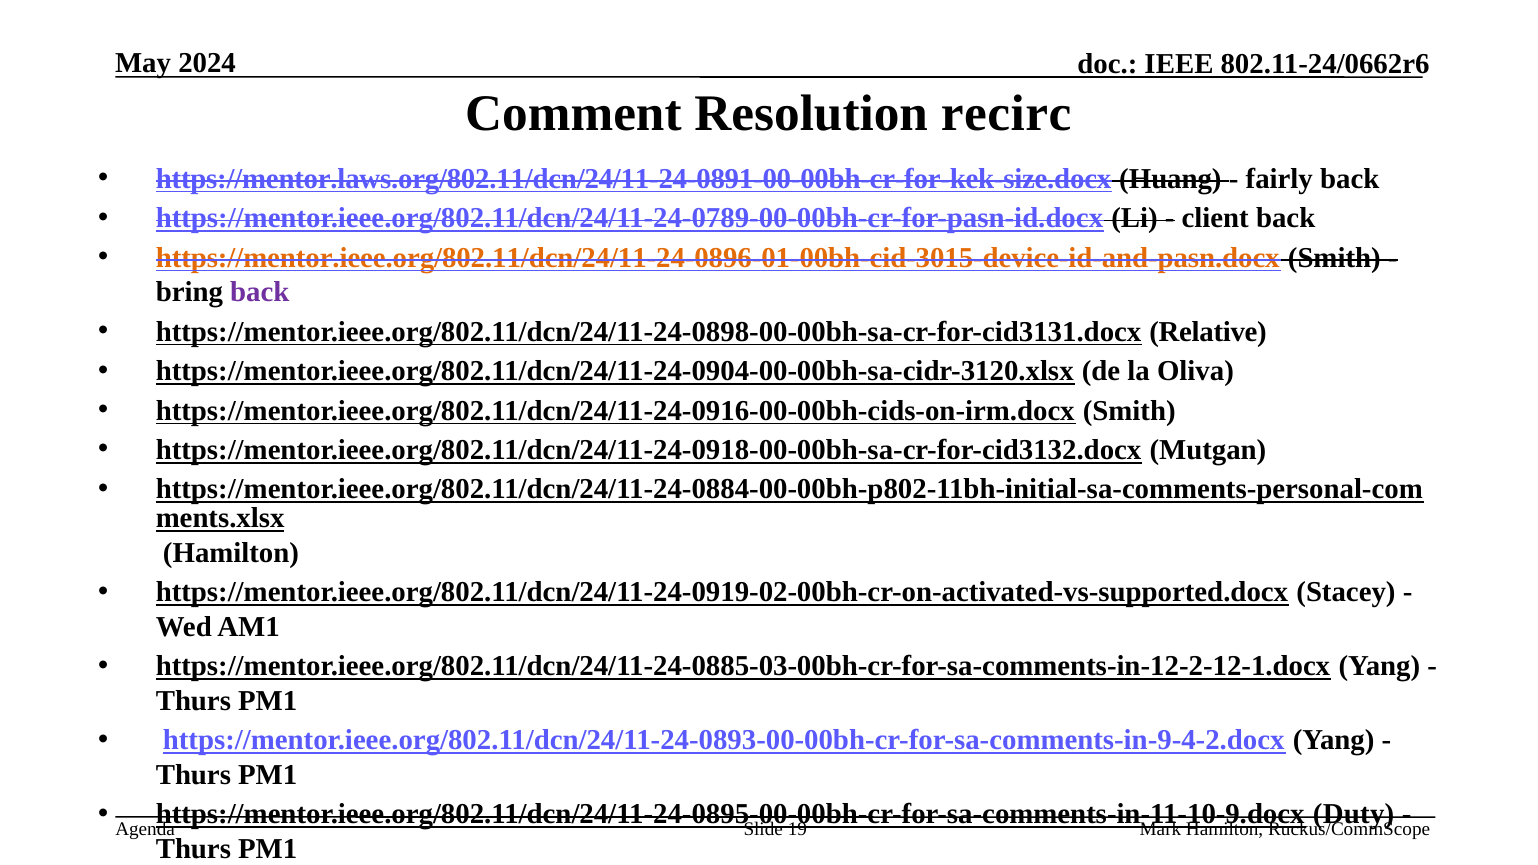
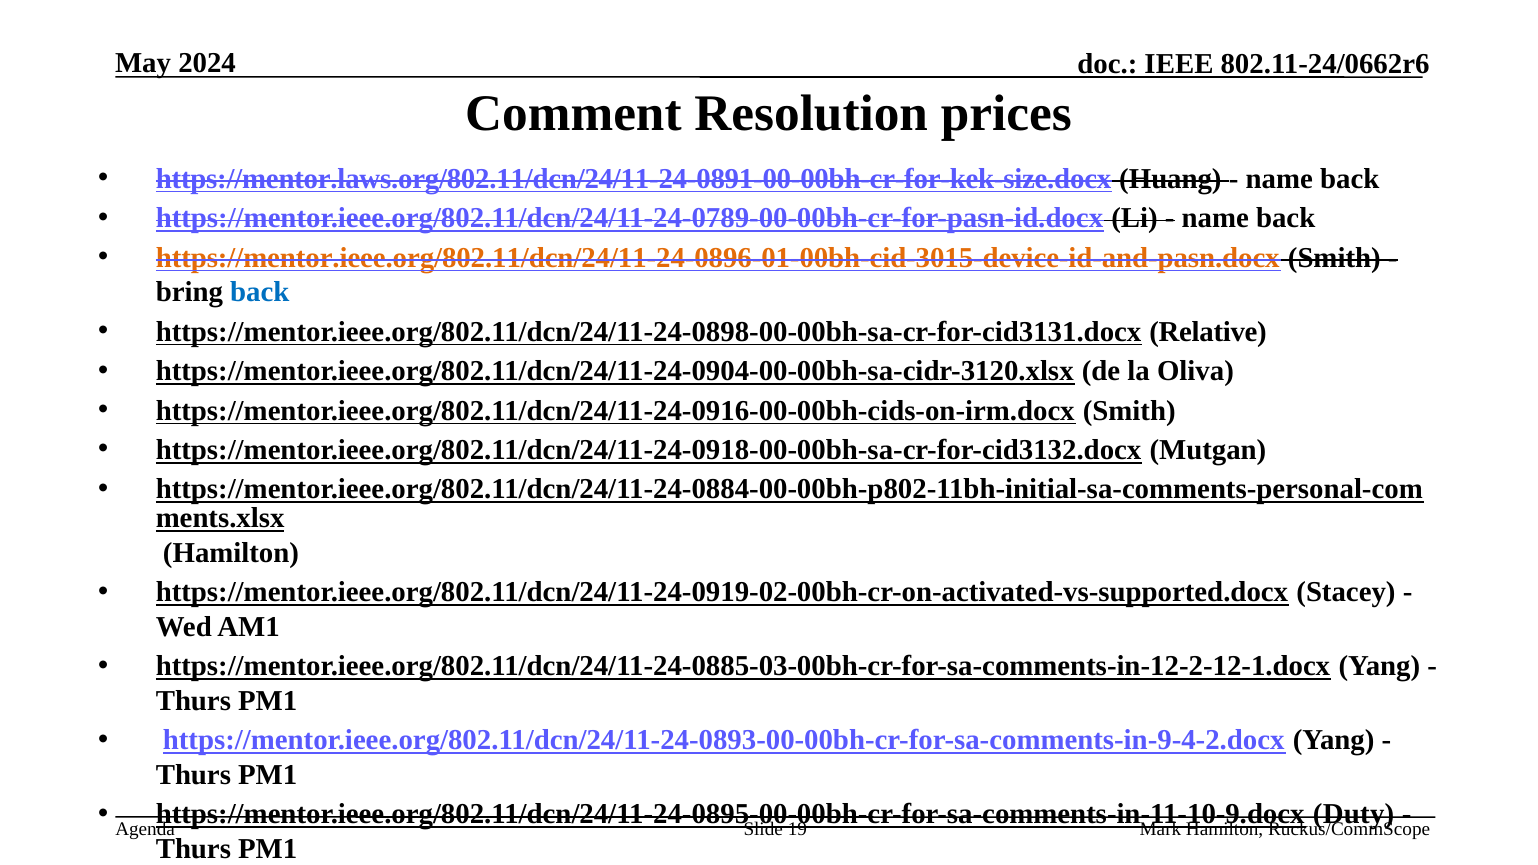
recirc: recirc -> prices
fairly at (1279, 179): fairly -> name
client at (1215, 218): client -> name
back at (260, 292) colour: purple -> blue
